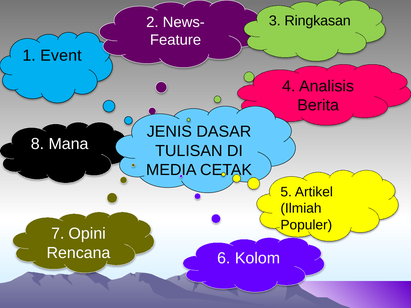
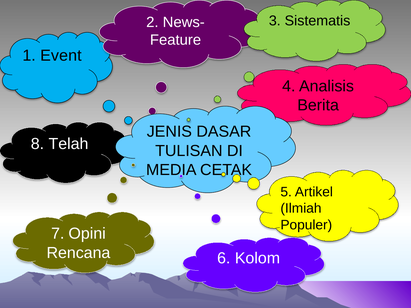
Ringkasan: Ringkasan -> Sistematis
Mana: Mana -> Telah
